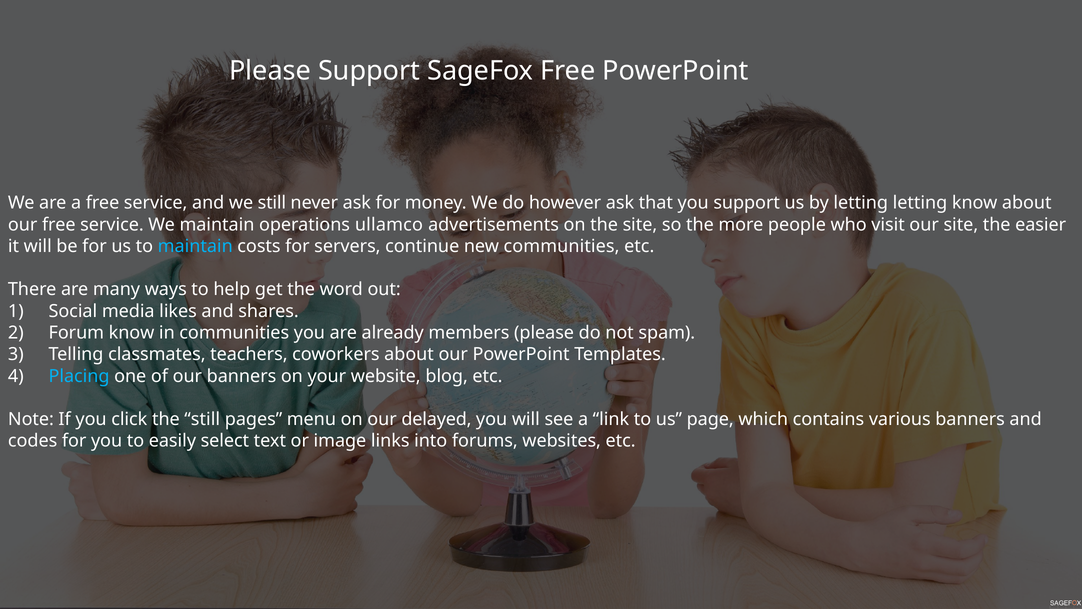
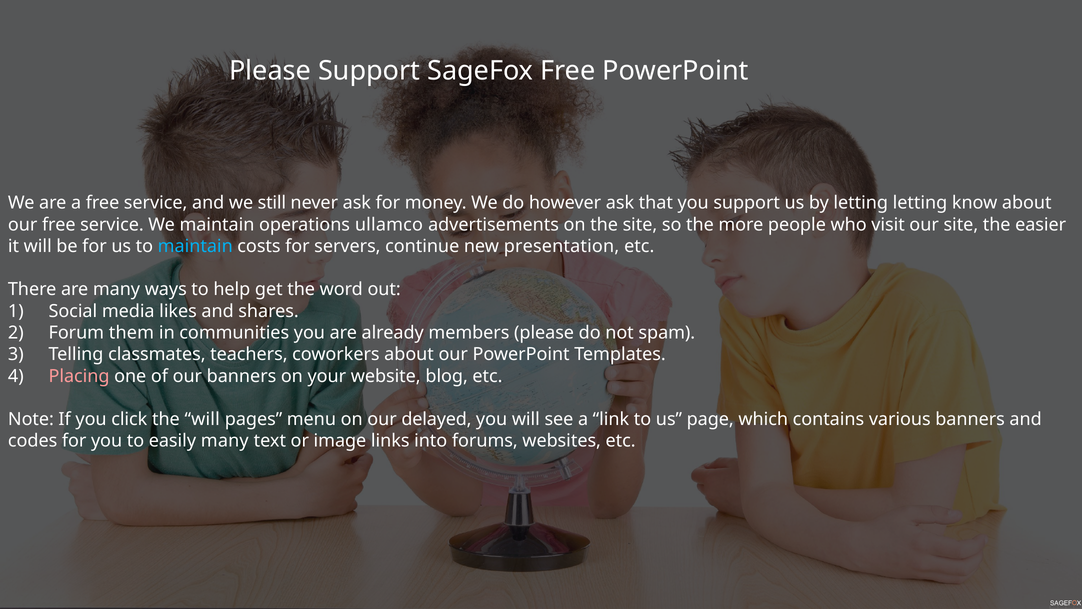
new communities: communities -> presentation
Forum know: know -> them
Placing colour: light blue -> pink
the still: still -> will
easily select: select -> many
